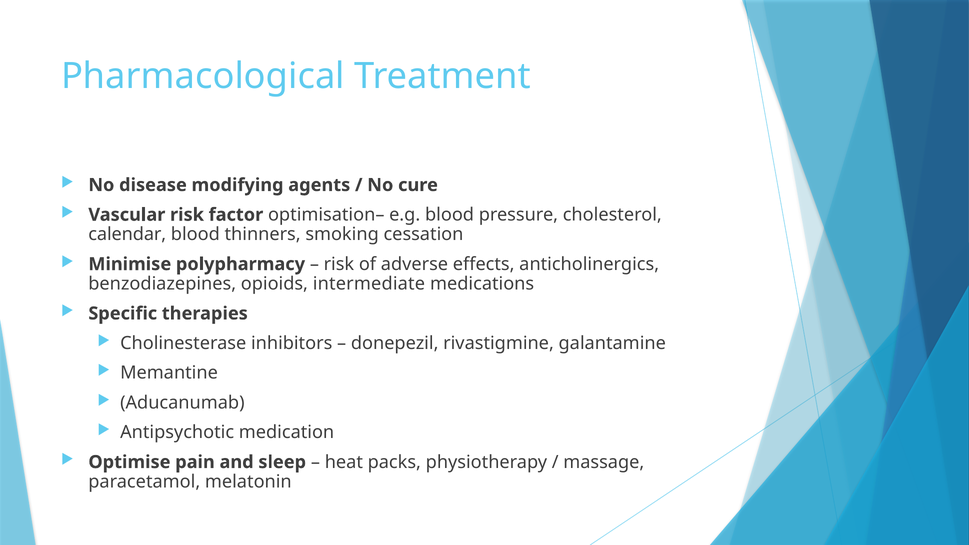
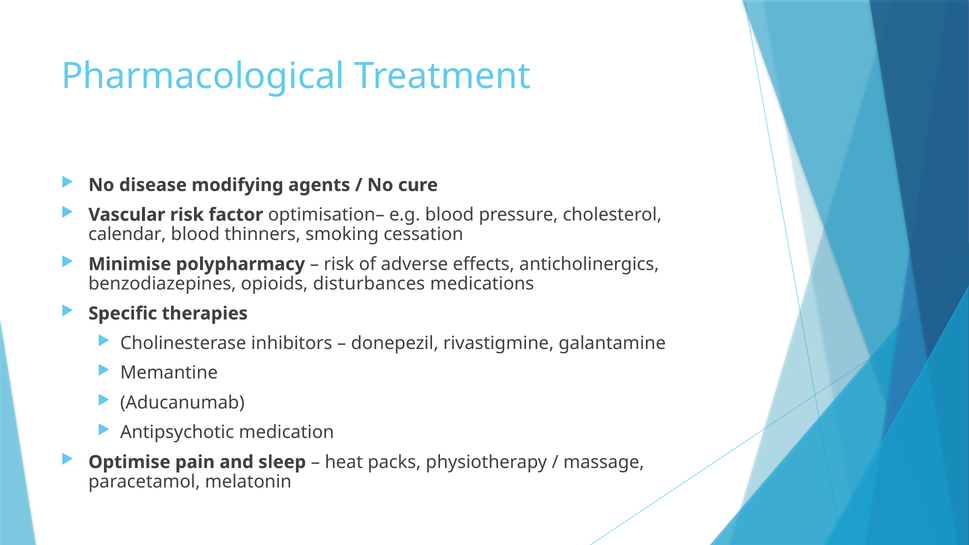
intermediate: intermediate -> disturbances
